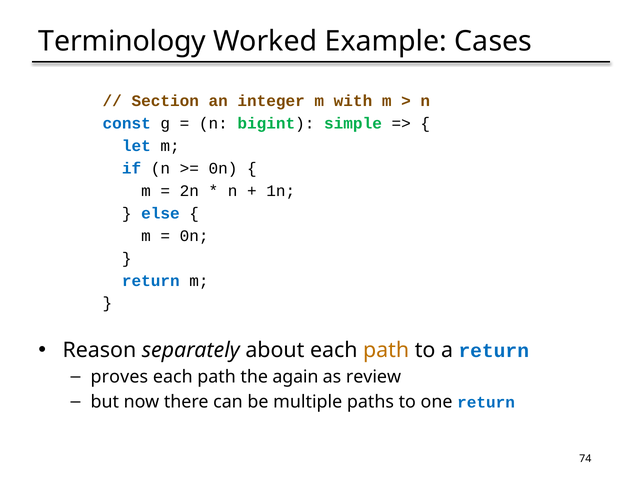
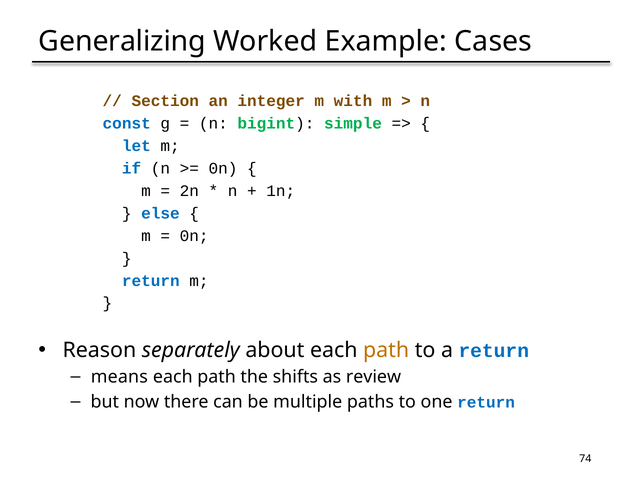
Terminology: Terminology -> Generalizing
proves: proves -> means
again: again -> shifts
